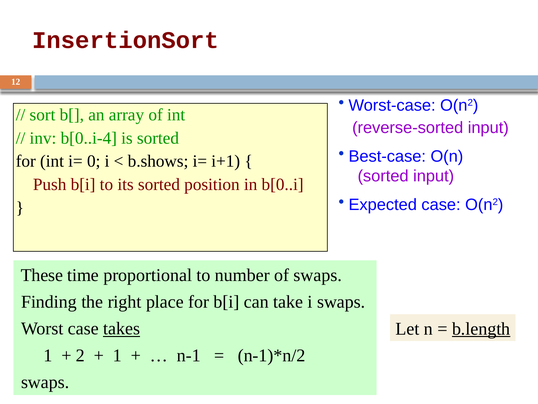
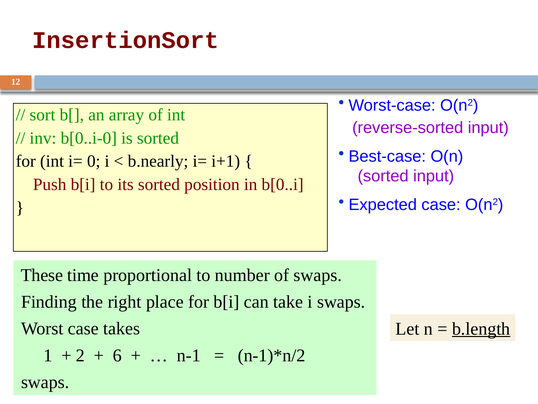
b[0..i-4: b[0..i-4 -> b[0..i-0
b.shows: b.shows -> b.nearly
takes underline: present -> none
1 at (117, 355): 1 -> 6
